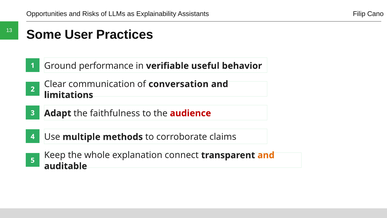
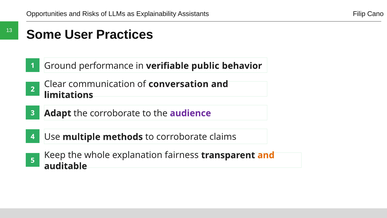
useful: useful -> public
the faithfulness: faithfulness -> corroborate
audience colour: red -> purple
connect: connect -> fairness
